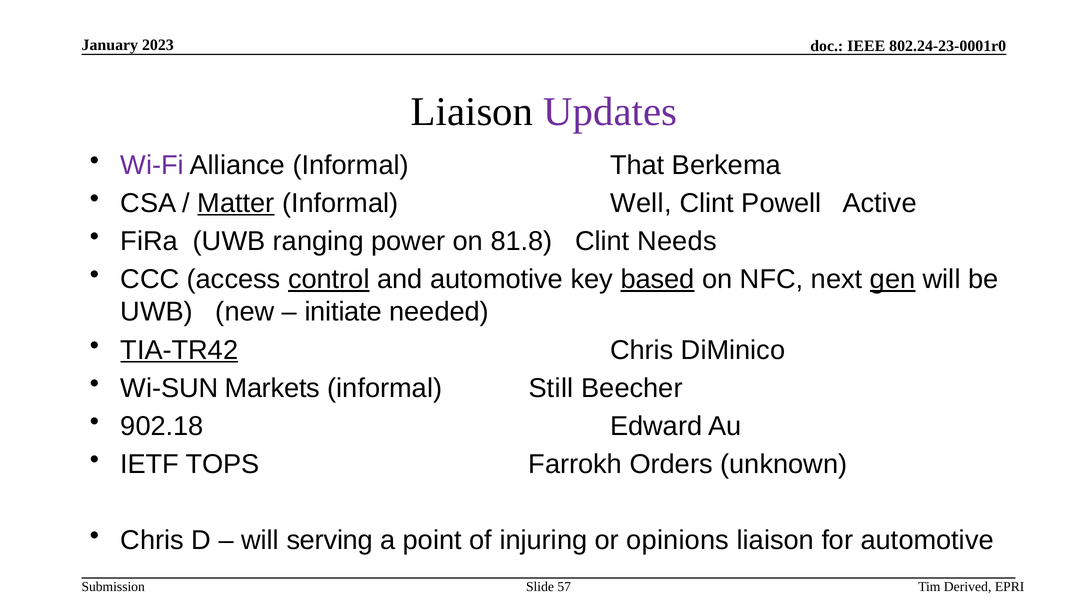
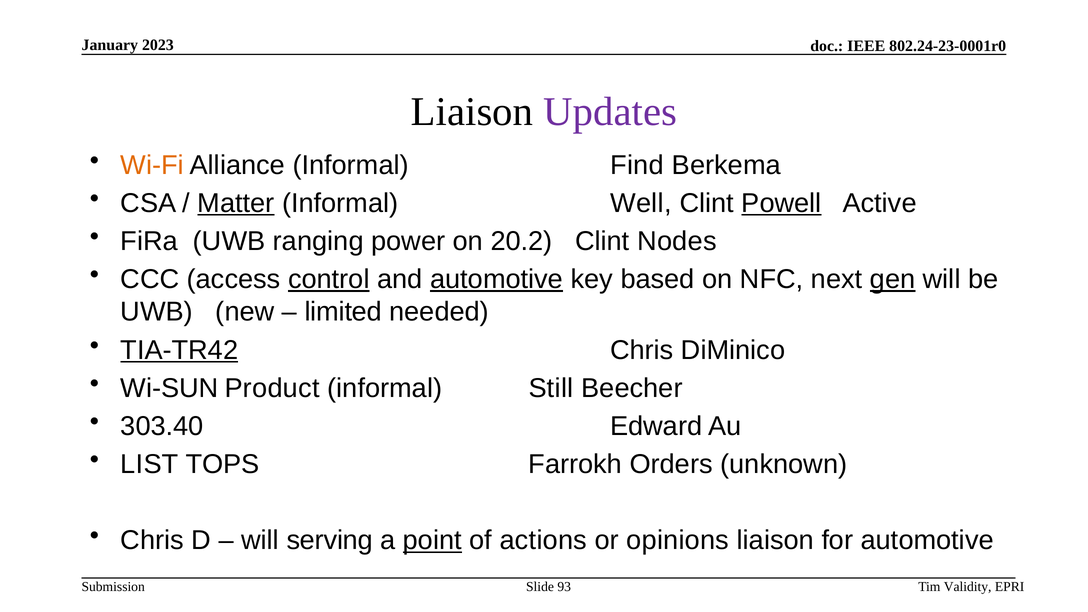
Wi-Fi colour: purple -> orange
That: That -> Find
Powell underline: none -> present
81.8: 81.8 -> 20.2
Needs: Needs -> Nodes
automotive at (497, 279) underline: none -> present
based underline: present -> none
initiate: initiate -> limited
Markets: Markets -> Product
902.18: 902.18 -> 303.40
IETF: IETF -> LIST
point underline: none -> present
injuring: injuring -> actions
57: 57 -> 93
Derived: Derived -> Validity
